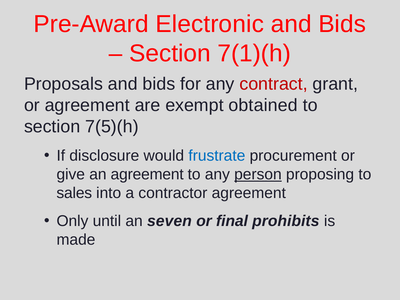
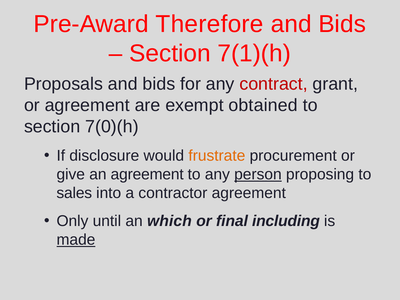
Electronic: Electronic -> Therefore
7(5)(h: 7(5)(h -> 7(0)(h
frustrate colour: blue -> orange
seven: seven -> which
prohibits: prohibits -> including
made underline: none -> present
